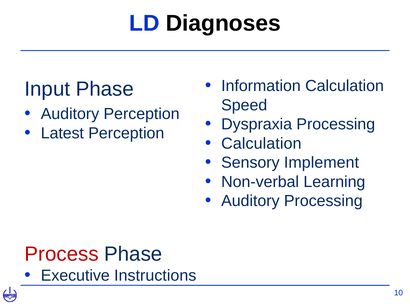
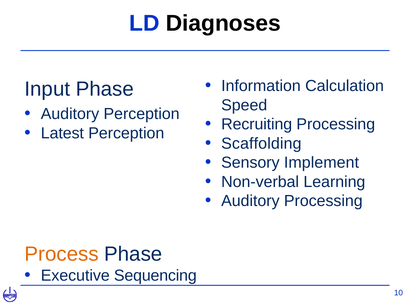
Dyspraxia: Dyspraxia -> Recruiting
Calculation at (261, 143): Calculation -> Scaffolding
Process colour: red -> orange
Instructions: Instructions -> Sequencing
